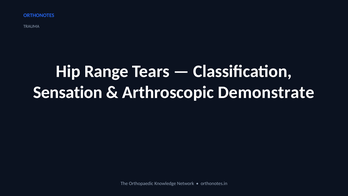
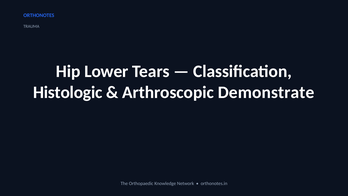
Range: Range -> Lower
Sensation: Sensation -> Histologic
